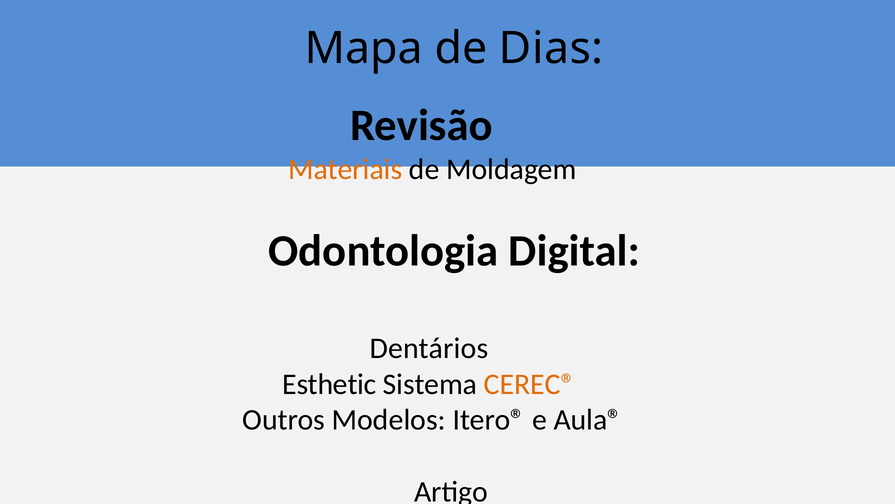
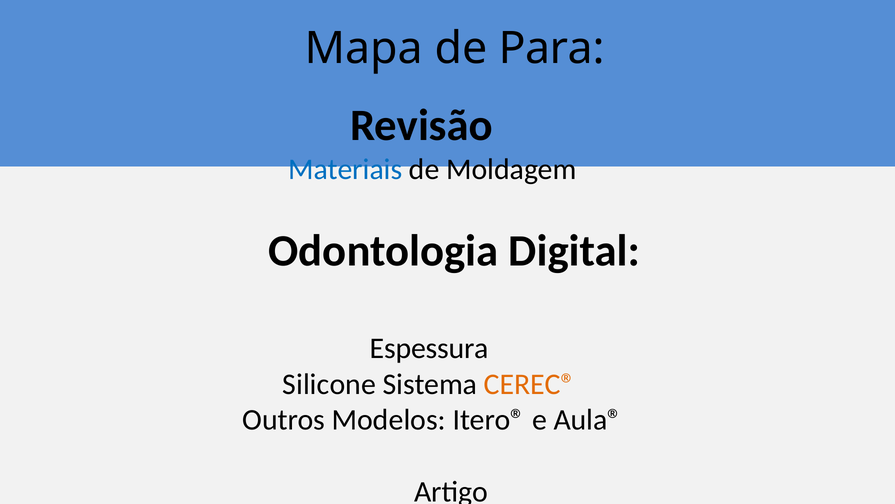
Dias: Dias -> Para
Materiais colour: orange -> blue
Dentários: Dentários -> Espessura
Esthetic: Esthetic -> Silicone
